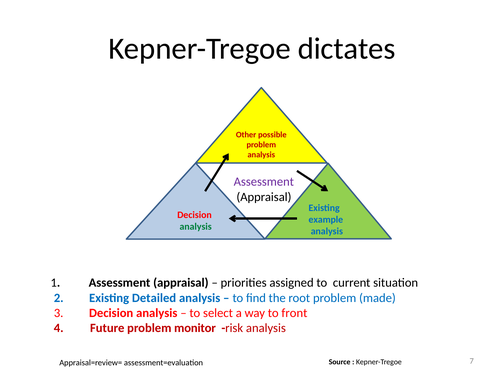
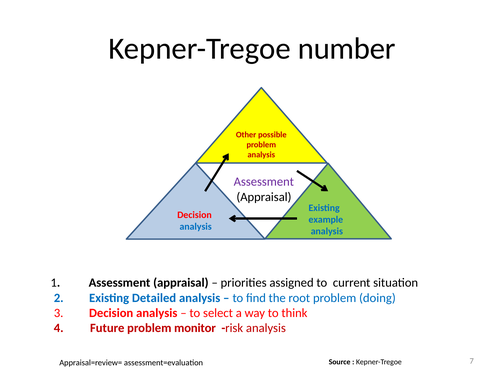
dictates: dictates -> number
analysis at (196, 227) colour: green -> blue
made: made -> doing
front: front -> think
